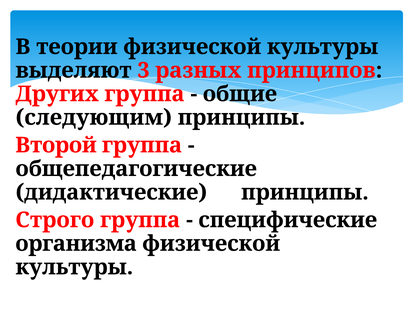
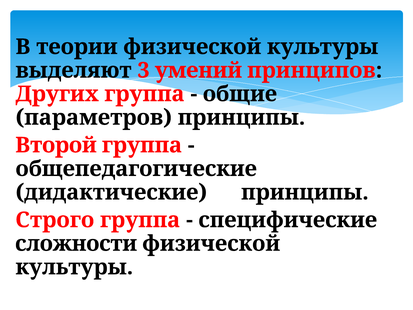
разных: разных -> умений
следующим: следующим -> параметров
организма: организма -> сложности
